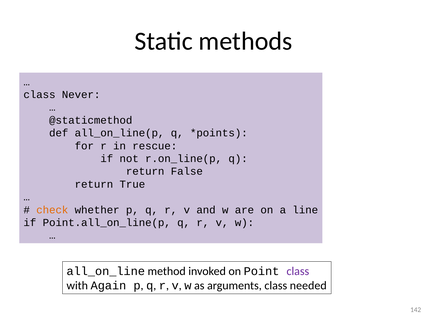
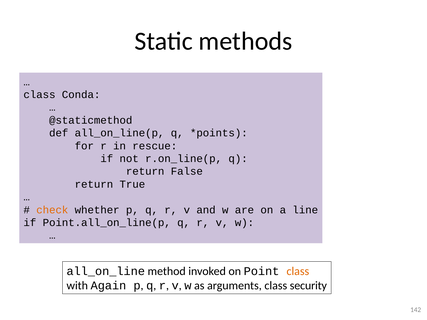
Never: Never -> Conda
class at (298, 272) colour: purple -> orange
needed: needed -> security
